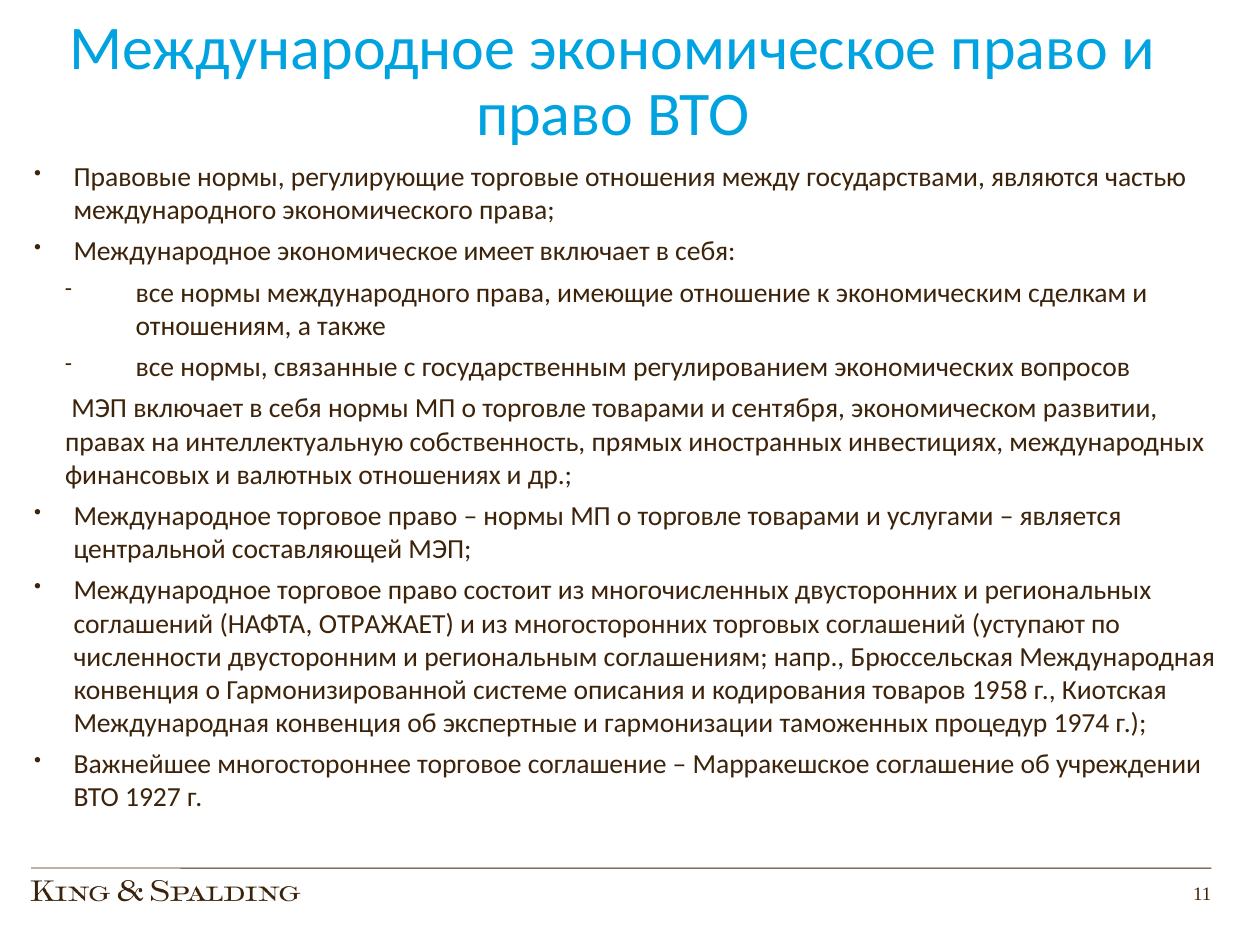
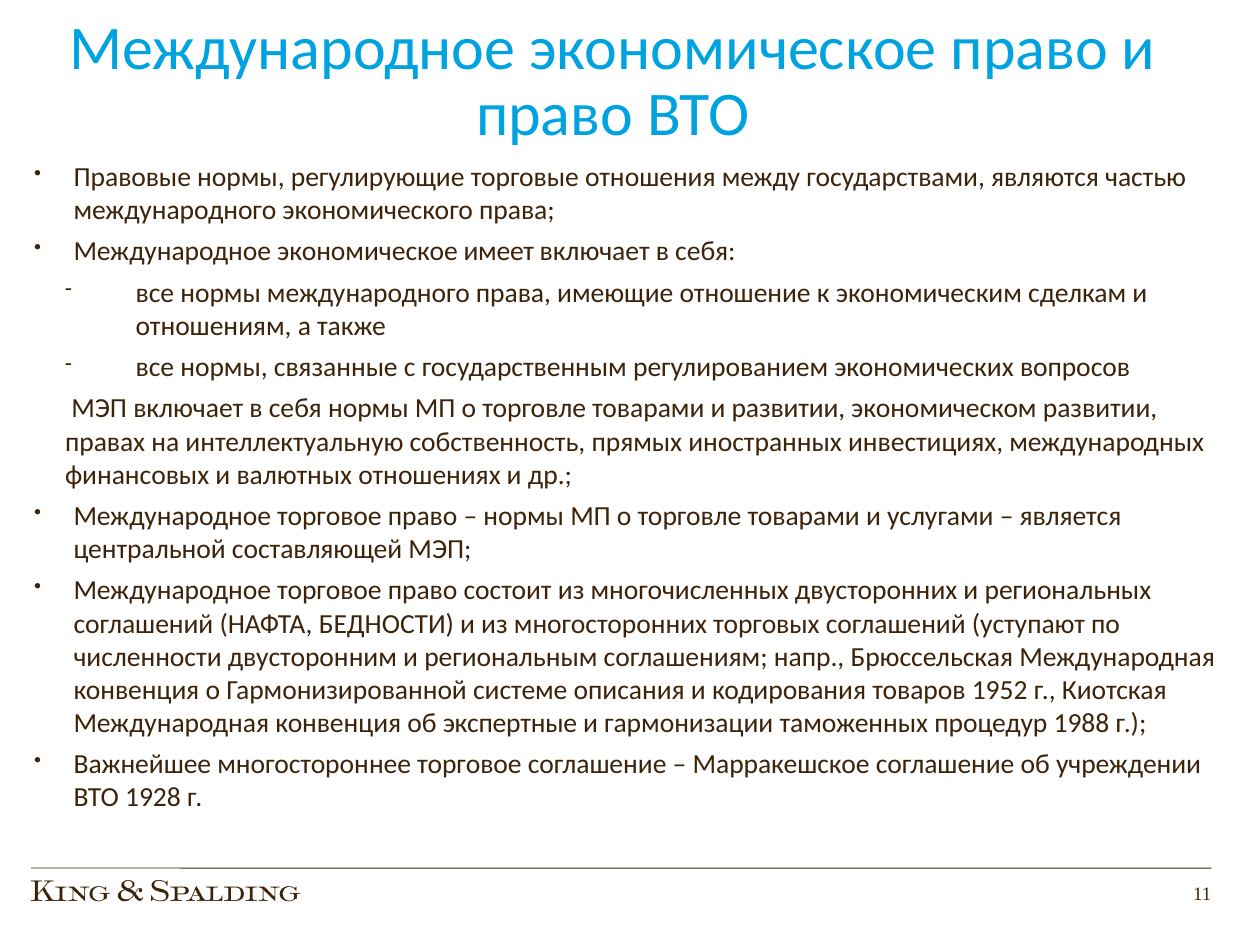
и сентября: сентября -> развитии
ОТРАЖАЕТ: ОТРАЖАЕТ -> БЕДНОСТИ
1958: 1958 -> 1952
1974: 1974 -> 1988
1927: 1927 -> 1928
